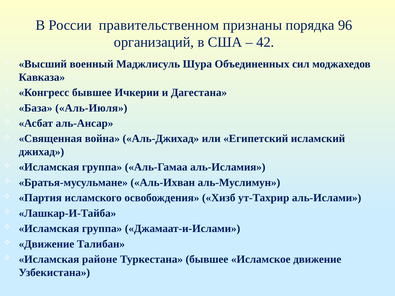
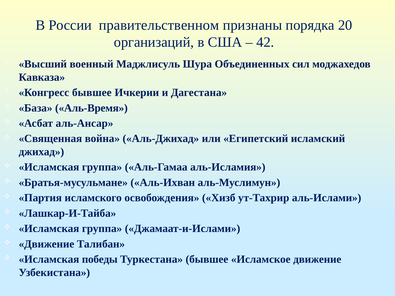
96: 96 -> 20
Аль-Июля: Аль-Июля -> Аль-Время
районе: районе -> победы
